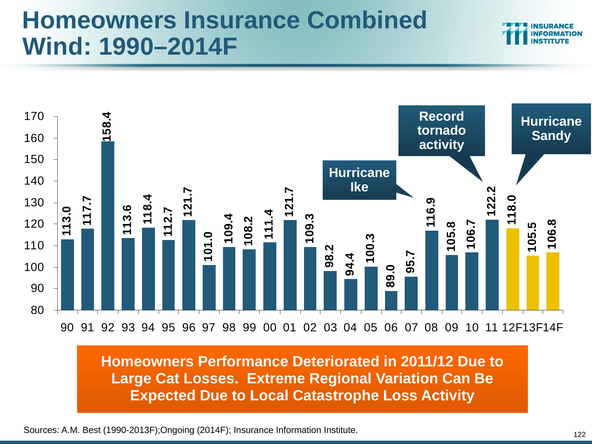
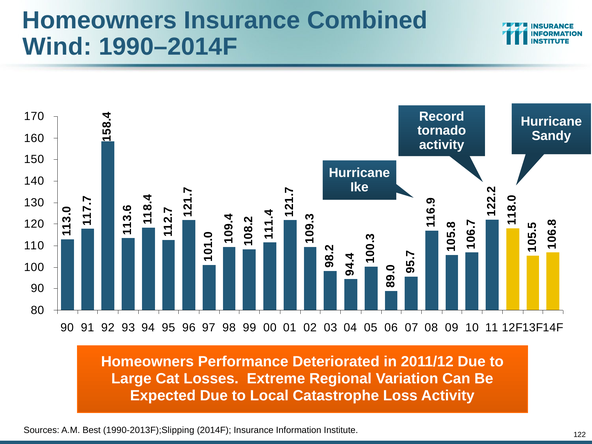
1990-2013F);Ongoing: 1990-2013F);Ongoing -> 1990-2013F);Slipping
